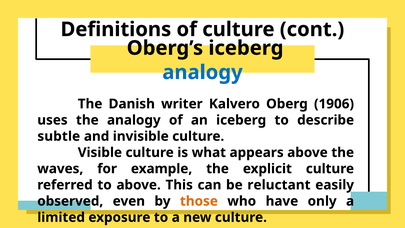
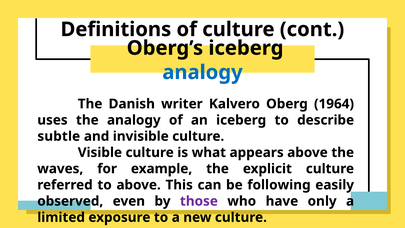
1906: 1906 -> 1964
reluctant: reluctant -> following
those colour: orange -> purple
